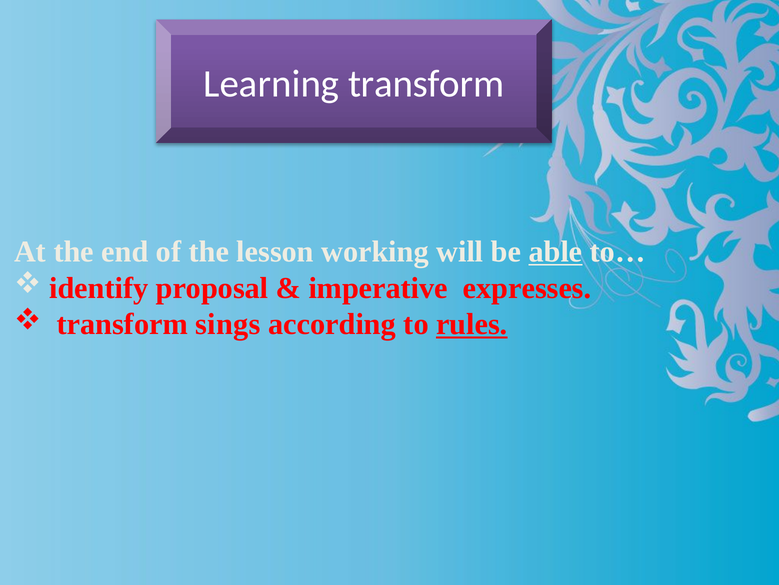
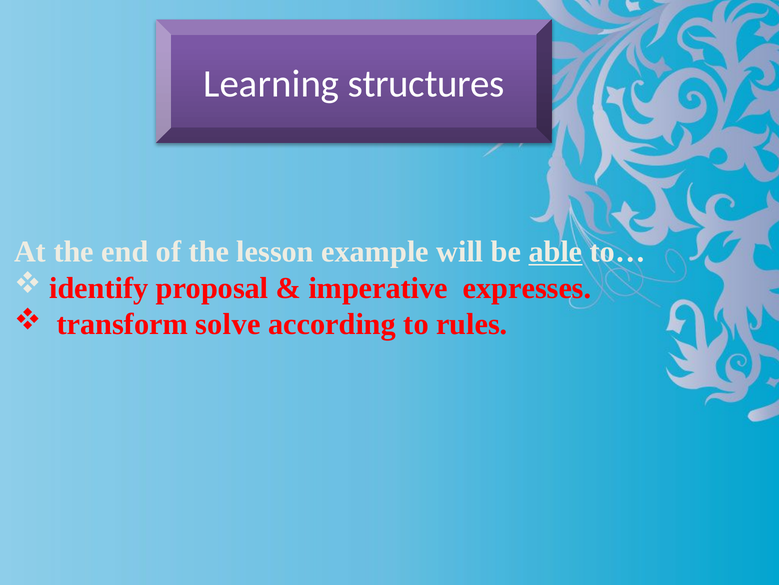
Learning transform: transform -> structures
working: working -> example
sings: sings -> solve
rules underline: present -> none
